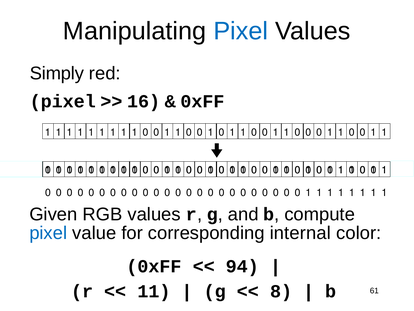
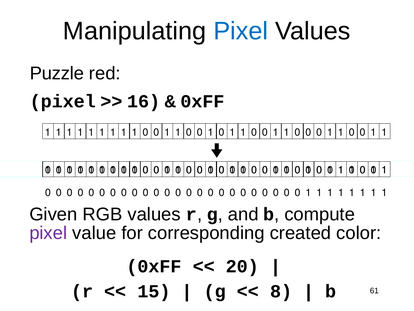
Simply: Simply -> Puzzle
pixel at (48, 233) colour: blue -> purple
internal: internal -> created
94: 94 -> 20
11: 11 -> 15
